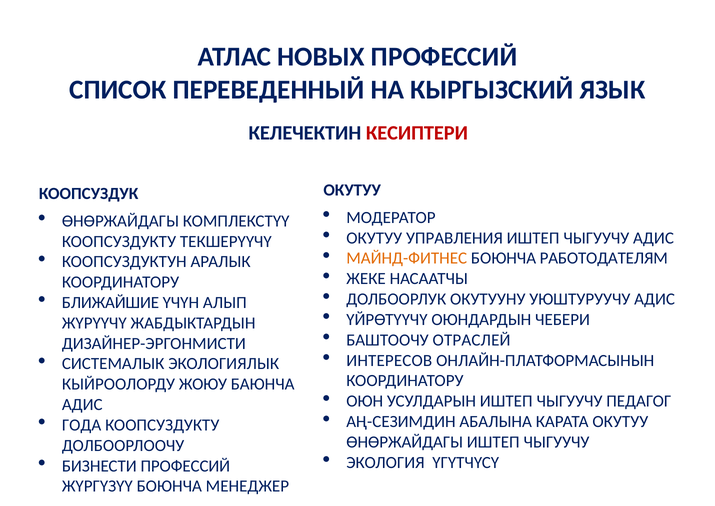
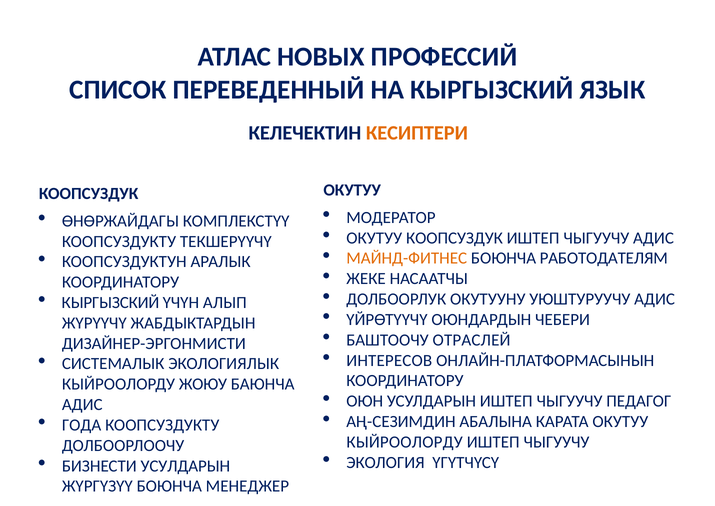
КЕСИПТЕРИ colour: red -> orange
ОКУТУУ УПРАВЛЕНИЯ: УПРАВЛЕНИЯ -> КООПСУЗДУК
БЛИЖАЙШИЕ at (110, 302): БЛИЖАЙШИЕ -> КЫРГЫЗСКИЙ
ӨНӨРЖАЙДАГЫ at (405, 442): ӨНӨРЖАЙДАГЫ -> КЫЙРООЛОРДУ
БИЗНЕСТИ ПРОФЕССИЙ: ПРОФЕССИЙ -> УСУЛДАРЫН
